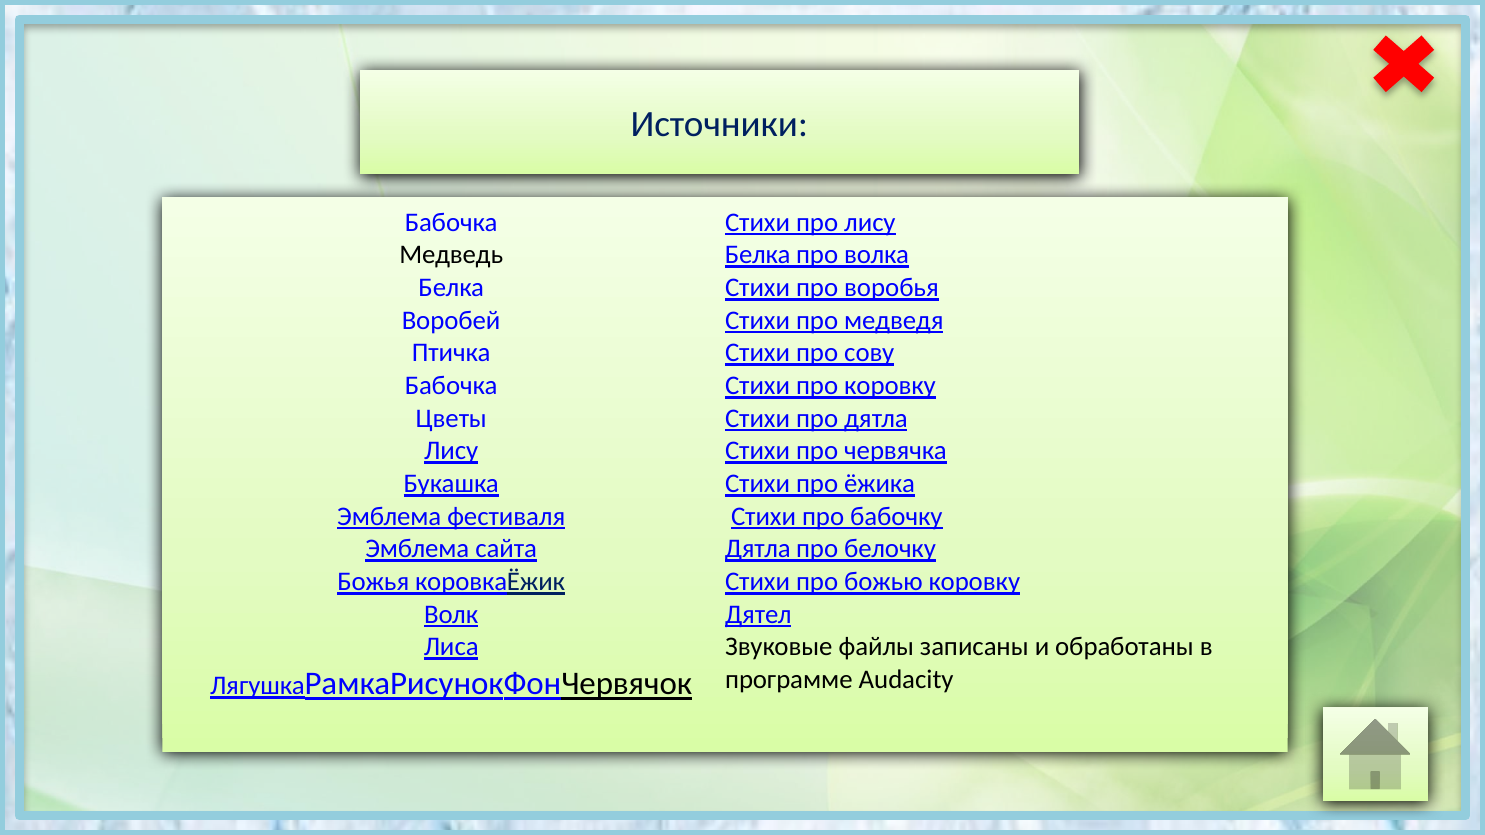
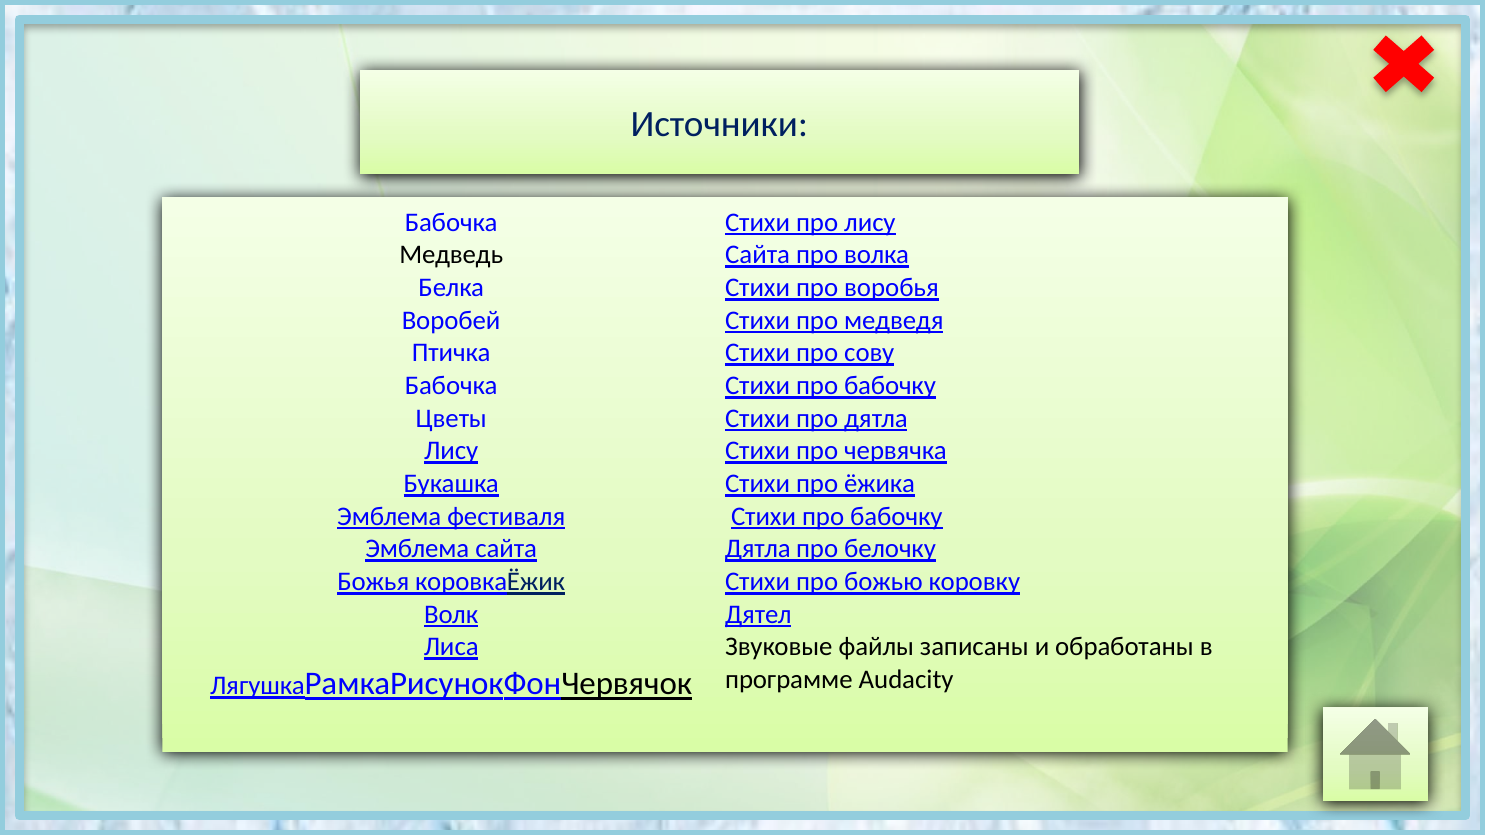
Белка at (758, 255): Белка -> Сайта
коровку at (890, 386): коровку -> бабочку
